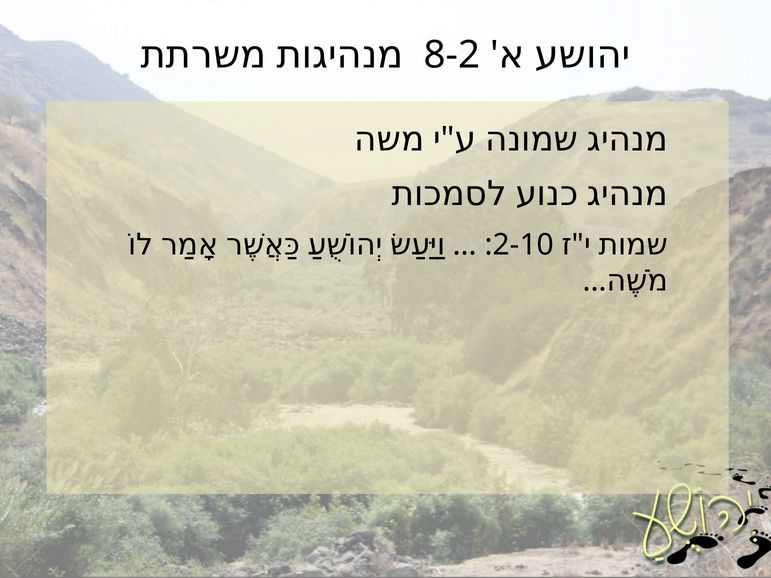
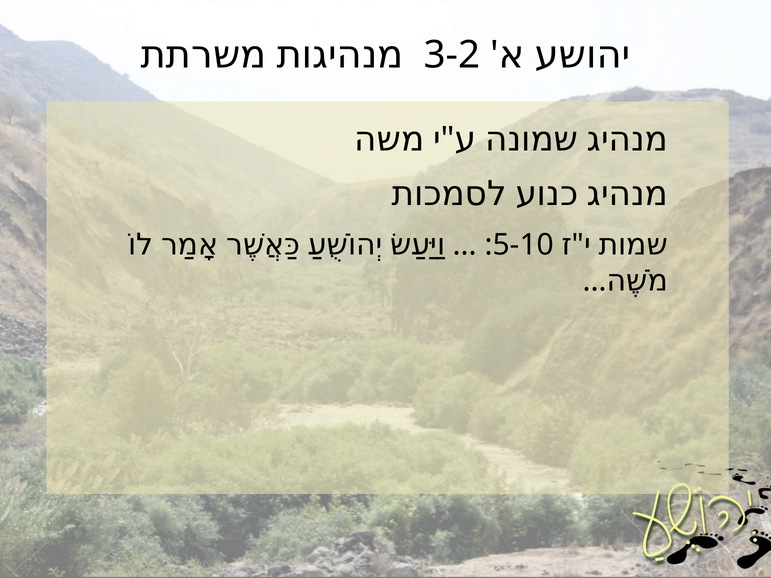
8-2: 8-2 -> 3-2
2-10: 2-10 -> 5-10
